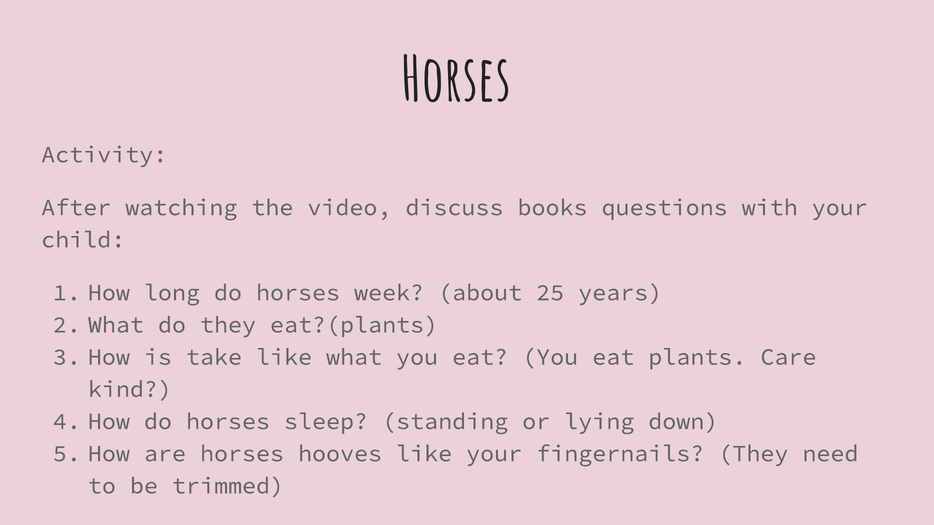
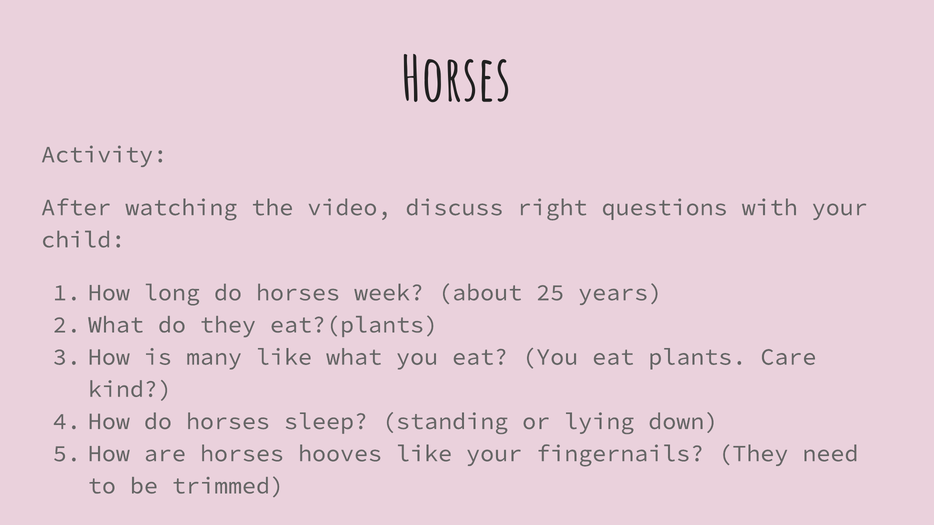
books: books -> right
take: take -> many
